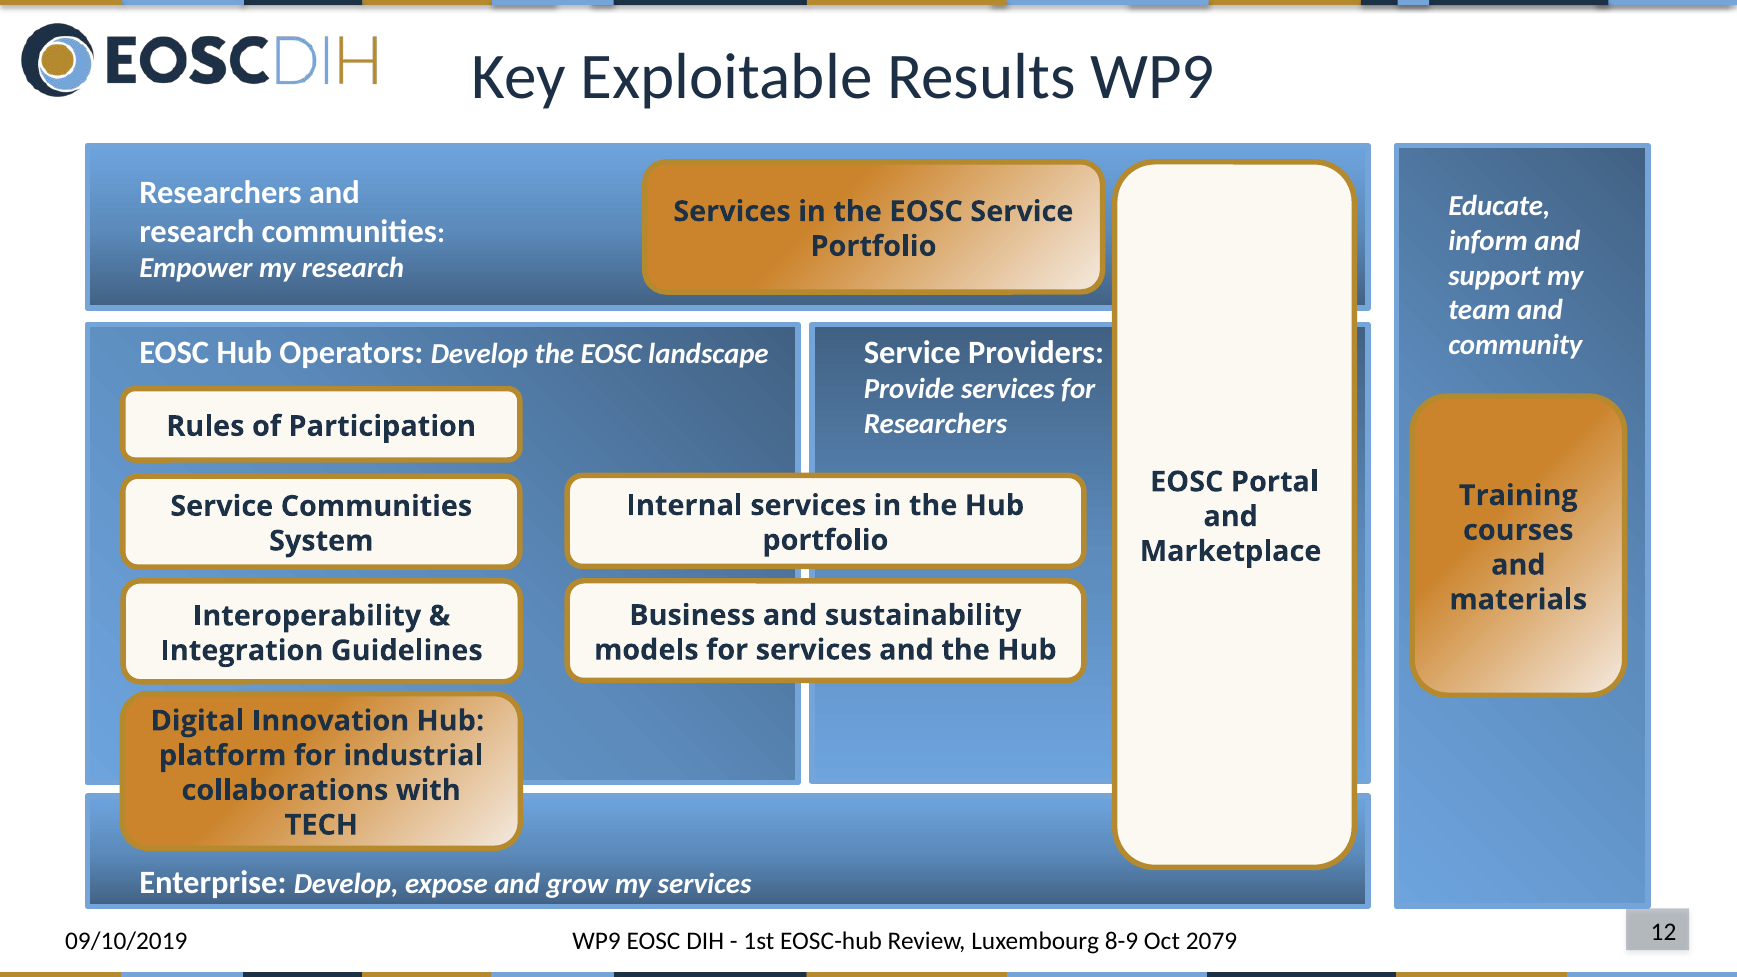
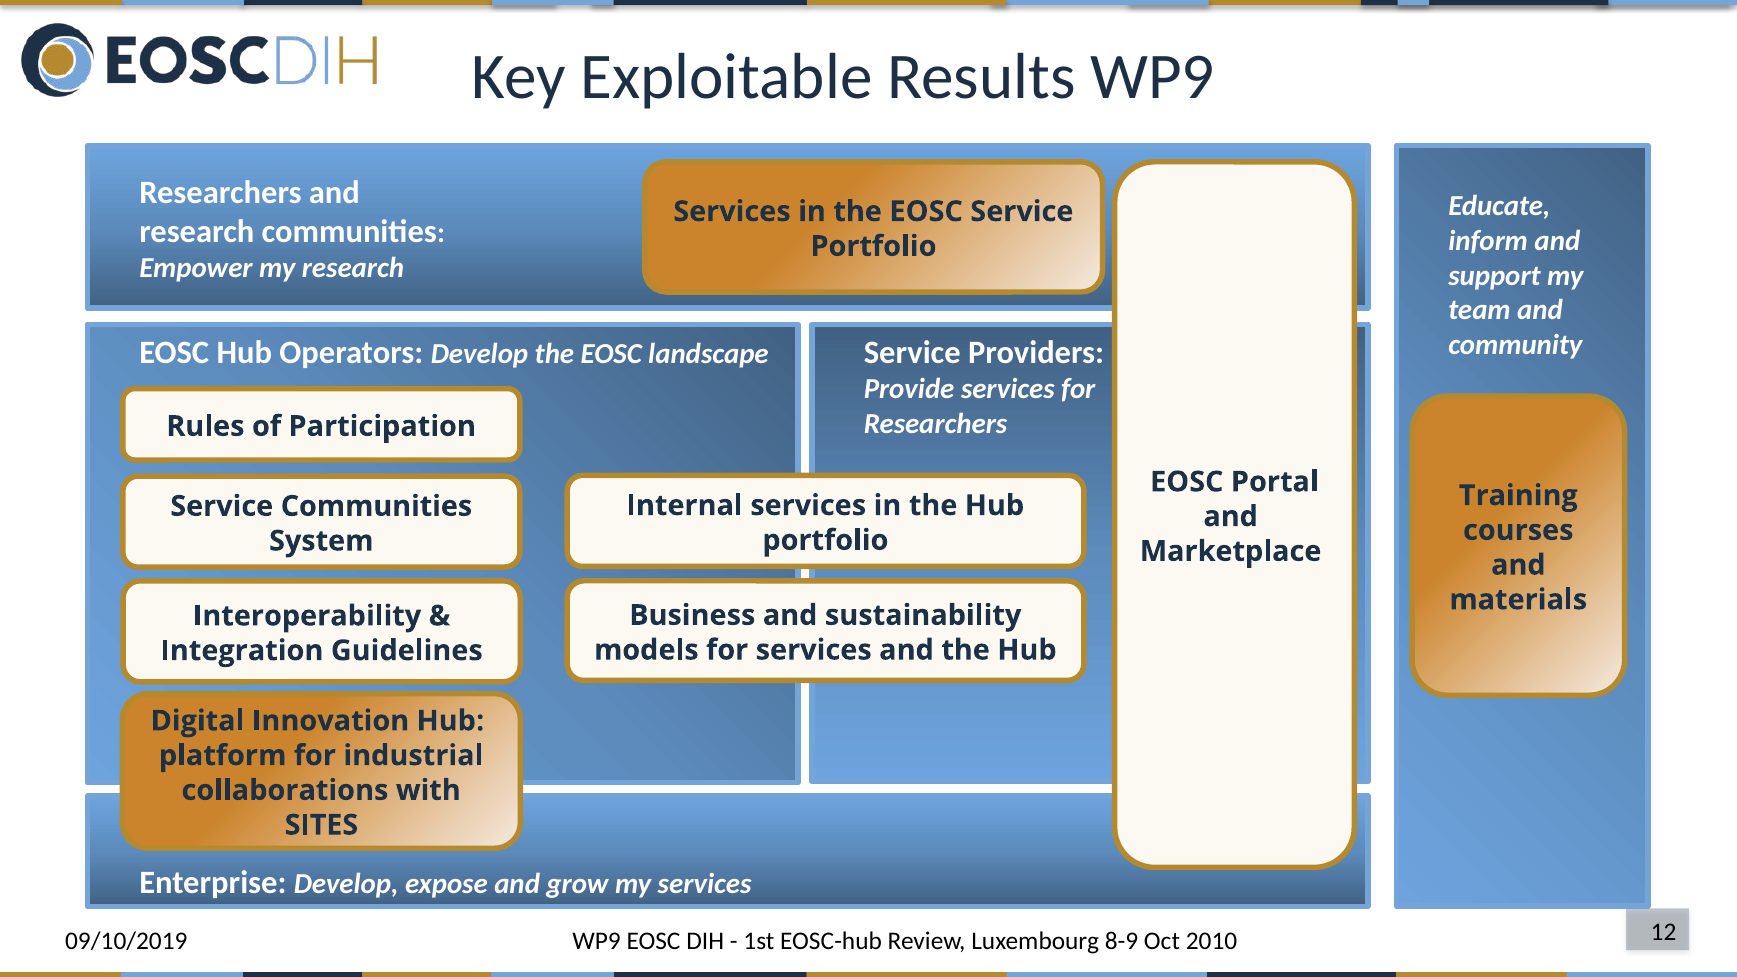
TECH: TECH -> SITES
2079: 2079 -> 2010
